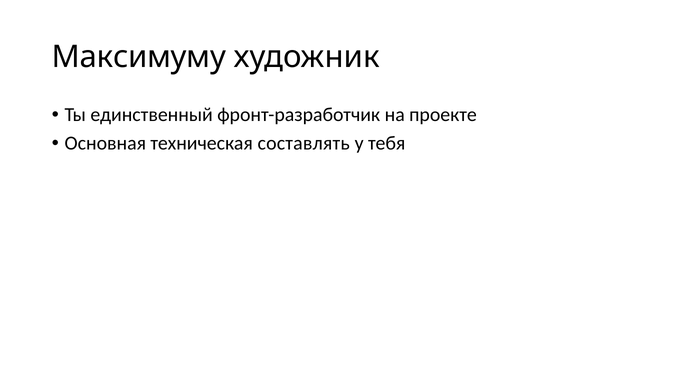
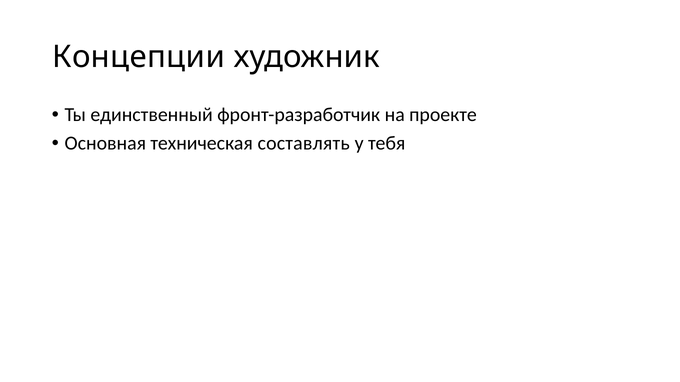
Максимуму: Максимуму -> Концепции
